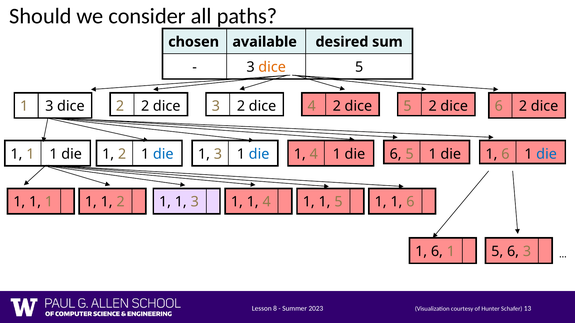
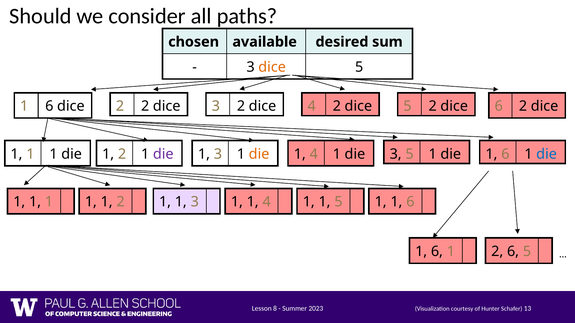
3 at (49, 106): 3 -> 6
die at (163, 154) colour: blue -> purple
die at (259, 154) colour: blue -> orange
6 at (396, 154): 6 -> 3
6 1 5: 5 -> 2
6 3: 3 -> 5
